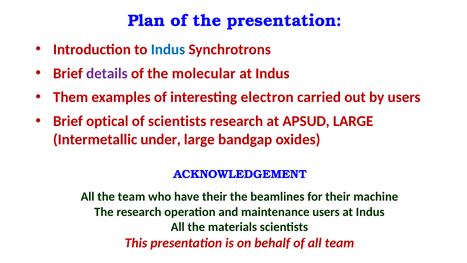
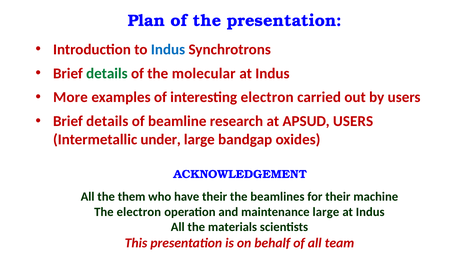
details at (107, 73) colour: purple -> green
Them: Them -> More
optical at (107, 121): optical -> details
of scientists: scientists -> beamline
APSUD LARGE: LARGE -> USERS
the team: team -> them
The research: research -> electron
maintenance users: users -> large
